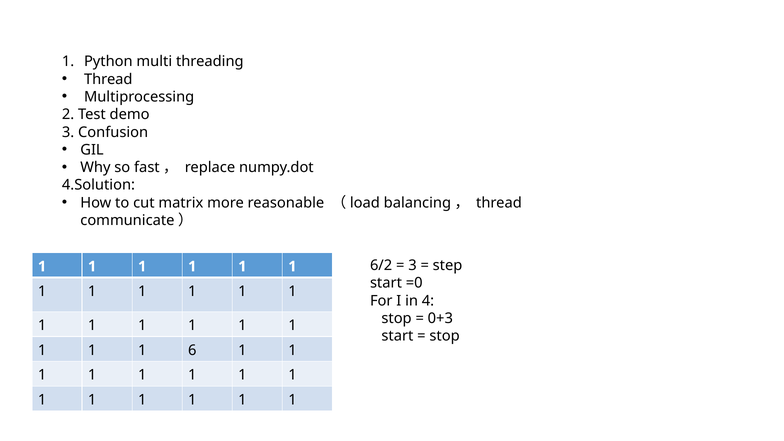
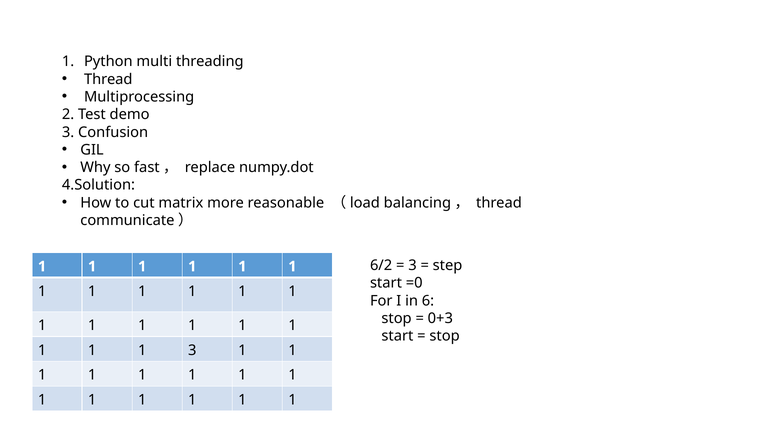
4: 4 -> 6
1 6: 6 -> 3
